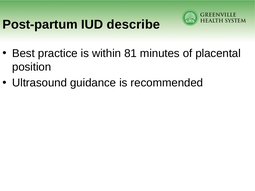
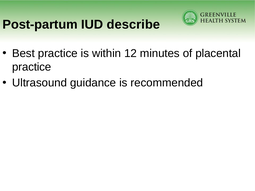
81: 81 -> 12
position at (32, 67): position -> practice
